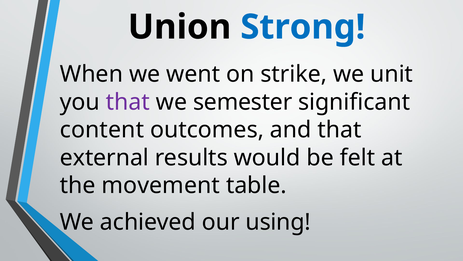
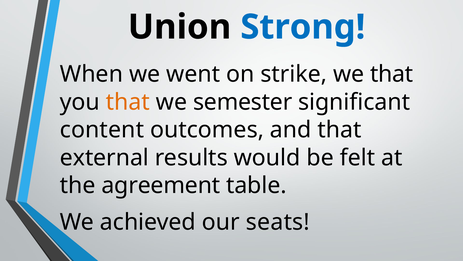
we unit: unit -> that
that at (128, 102) colour: purple -> orange
movement: movement -> agreement
using: using -> seats
